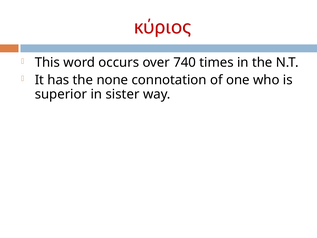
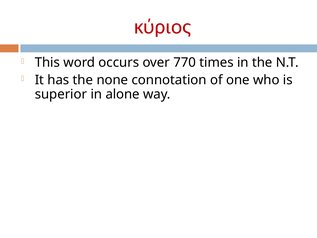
740: 740 -> 770
sister: sister -> alone
